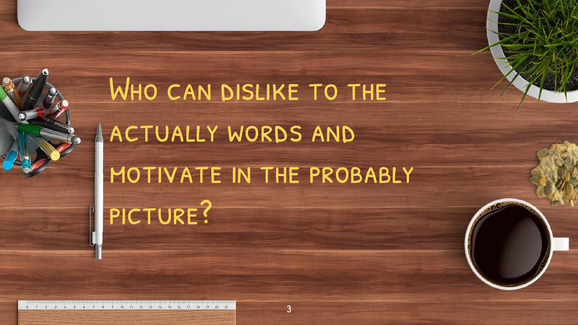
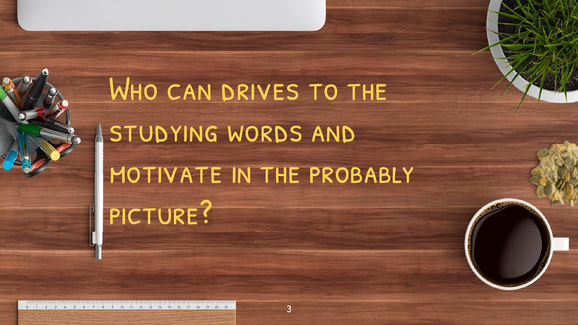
dislike: dislike -> drives
actually: actually -> studying
